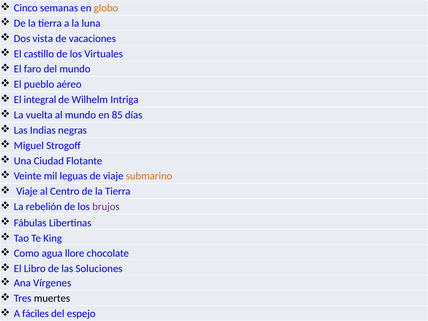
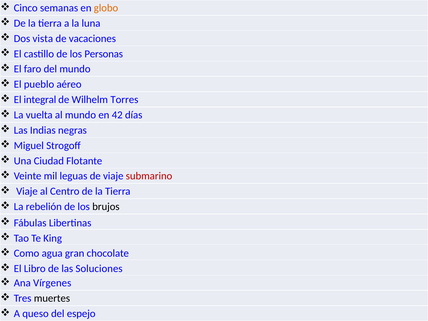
Virtuales: Virtuales -> Personas
Intriga: Intriga -> Torres
85: 85 -> 42
submarino colour: orange -> red
brujos colour: purple -> black
llore: llore -> gran
fáciles: fáciles -> queso
